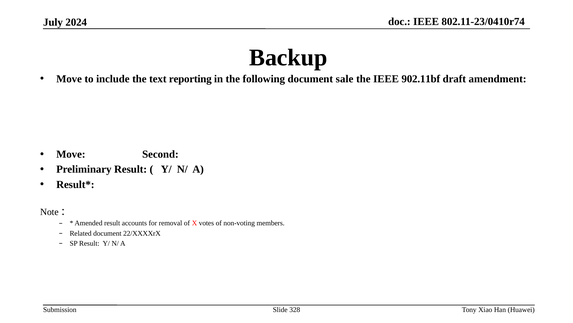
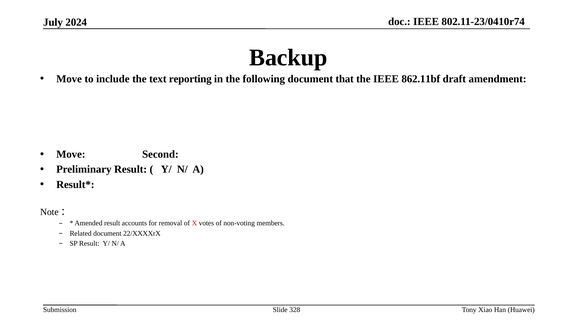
sale: sale -> that
902.11bf: 902.11bf -> 862.11bf
